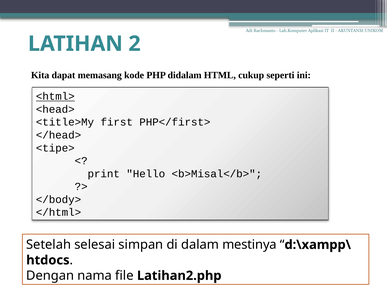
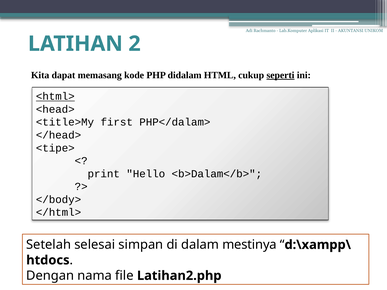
seperti underline: none -> present
PHP</first>: PHP</first> -> PHP</dalam>
<b>Misal</b>: <b>Misal</b> -> <b>Dalam</b>
